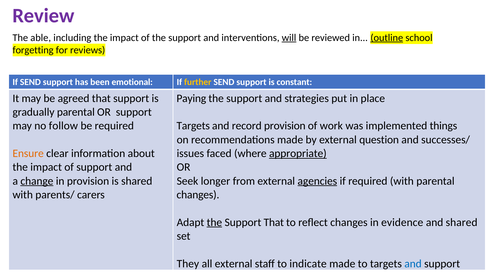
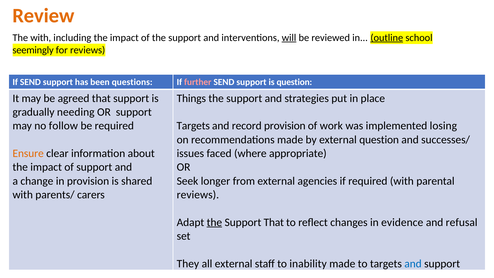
Review colour: purple -> orange
The able: able -> with
forgetting: forgetting -> seemingly
emotional: emotional -> questions
further colour: yellow -> pink
is constant: constant -> question
Paying: Paying -> Things
gradually parental: parental -> needing
things: things -> losing
appropriate underline: present -> none
change underline: present -> none
agencies underline: present -> none
changes at (198, 195): changes -> reviews
and shared: shared -> refusal
indicate: indicate -> inability
